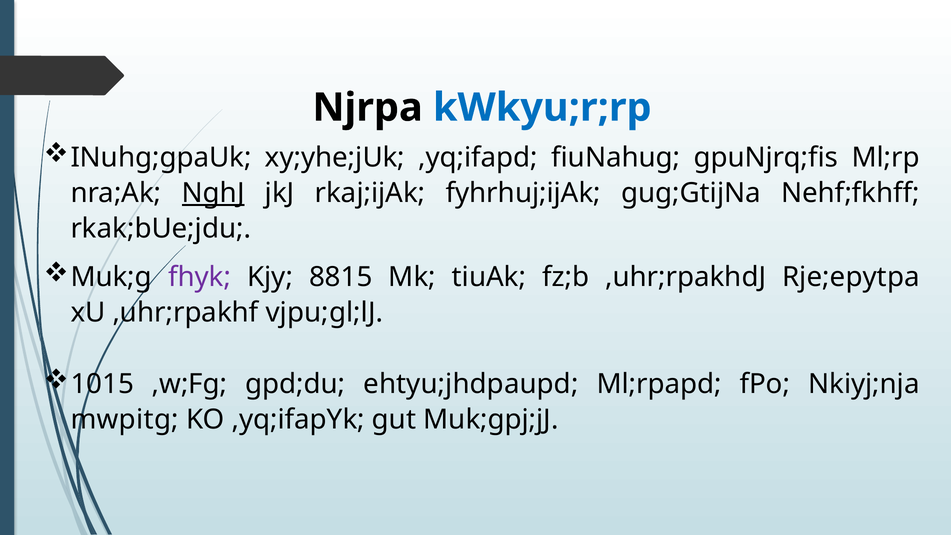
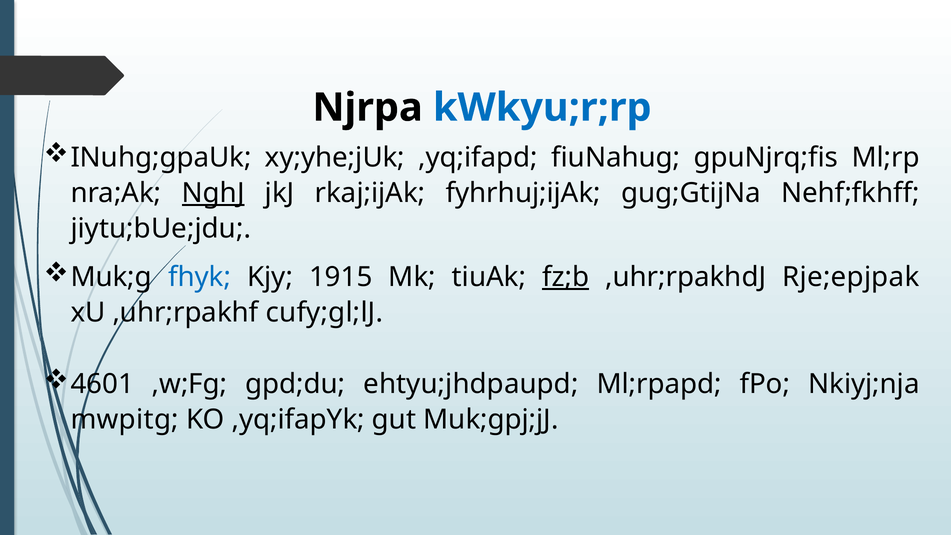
rkak;bUe;jdu: rkak;bUe;jdu -> jiytu;bUe;jdu
fhyk colour: purple -> blue
8815: 8815 -> 1915
fz;b underline: none -> present
Rje;epytpa: Rje;epytpa -> Rje;epjpak
vjpu;gl;lJ: vjpu;gl;lJ -> cufy;gl;lJ
1015: 1015 -> 4601
